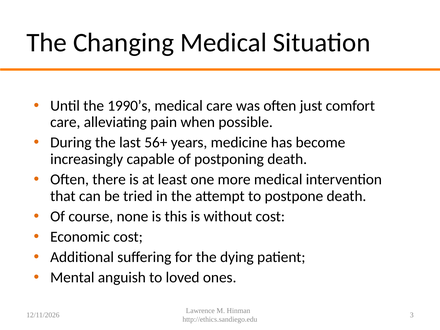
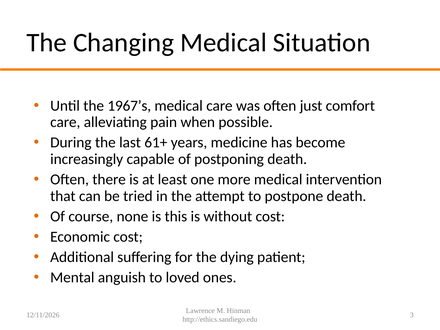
1990’s: 1990’s -> 1967’s
56+: 56+ -> 61+
